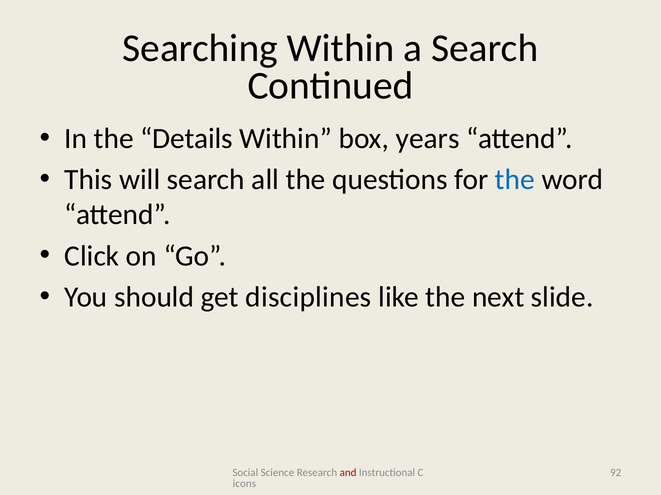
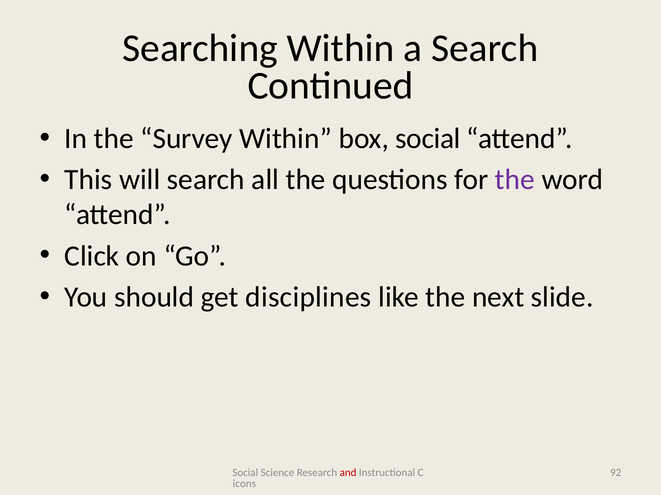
Details: Details -> Survey
box years: years -> social
the at (515, 180) colour: blue -> purple
